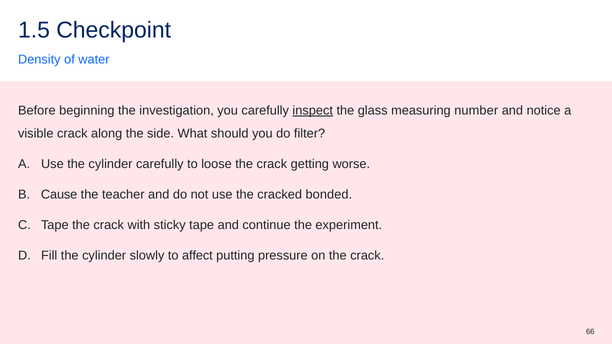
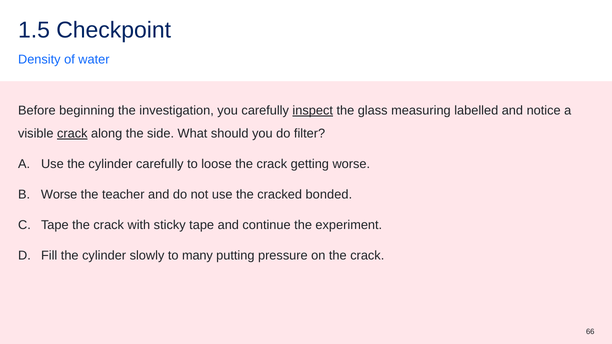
number: number -> labelled
crack at (72, 134) underline: none -> present
Cause at (59, 195): Cause -> Worse
affect: affect -> many
